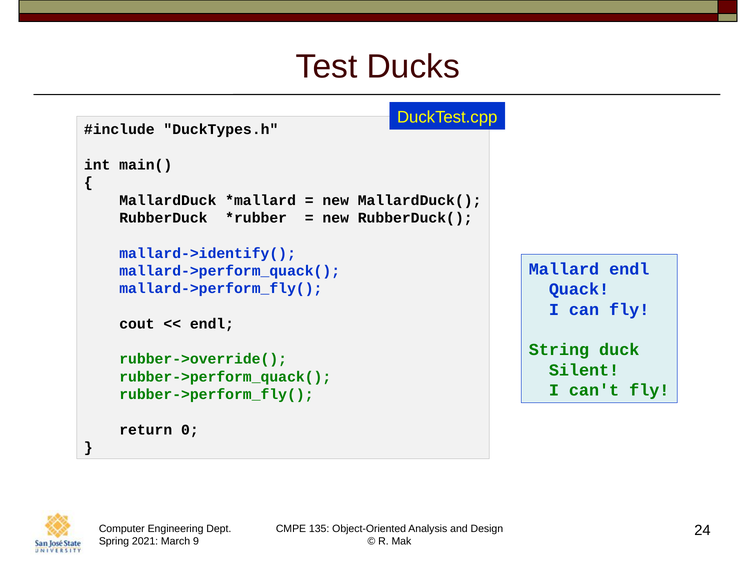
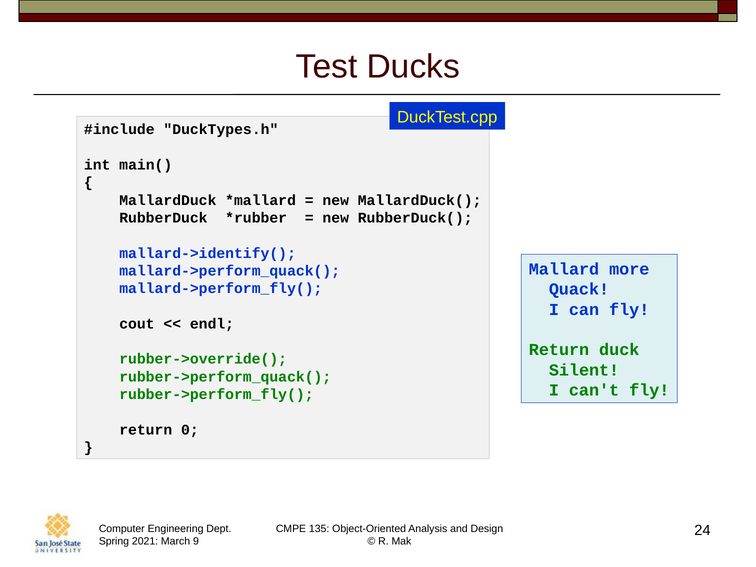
Mallard endl: endl -> more
String at (559, 350): String -> Return
